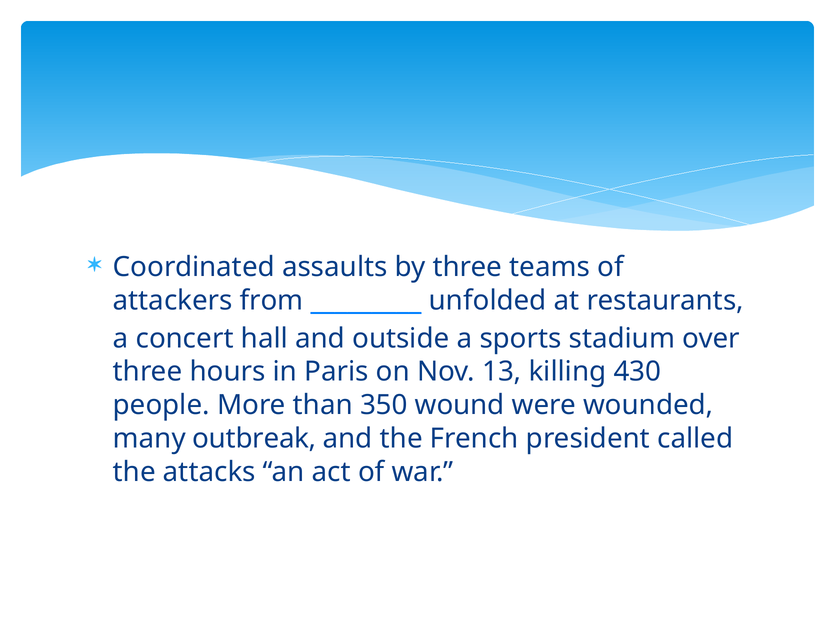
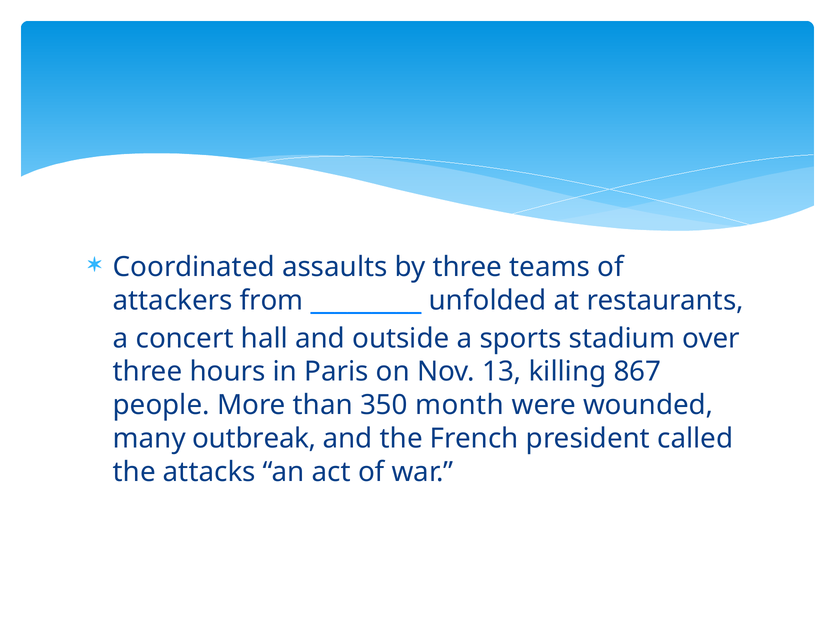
430: 430 -> 867
wound: wound -> month
